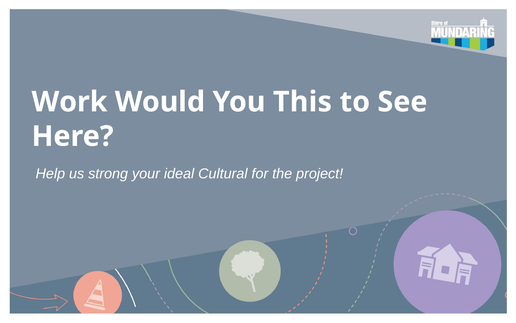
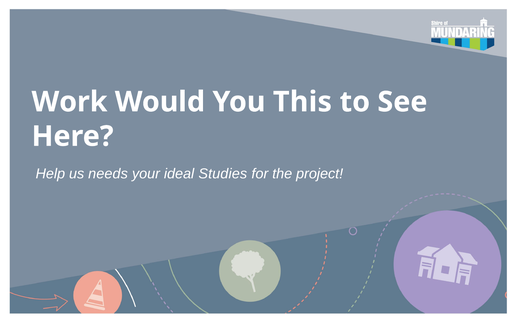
strong: strong -> needs
Cultural: Cultural -> Studies
